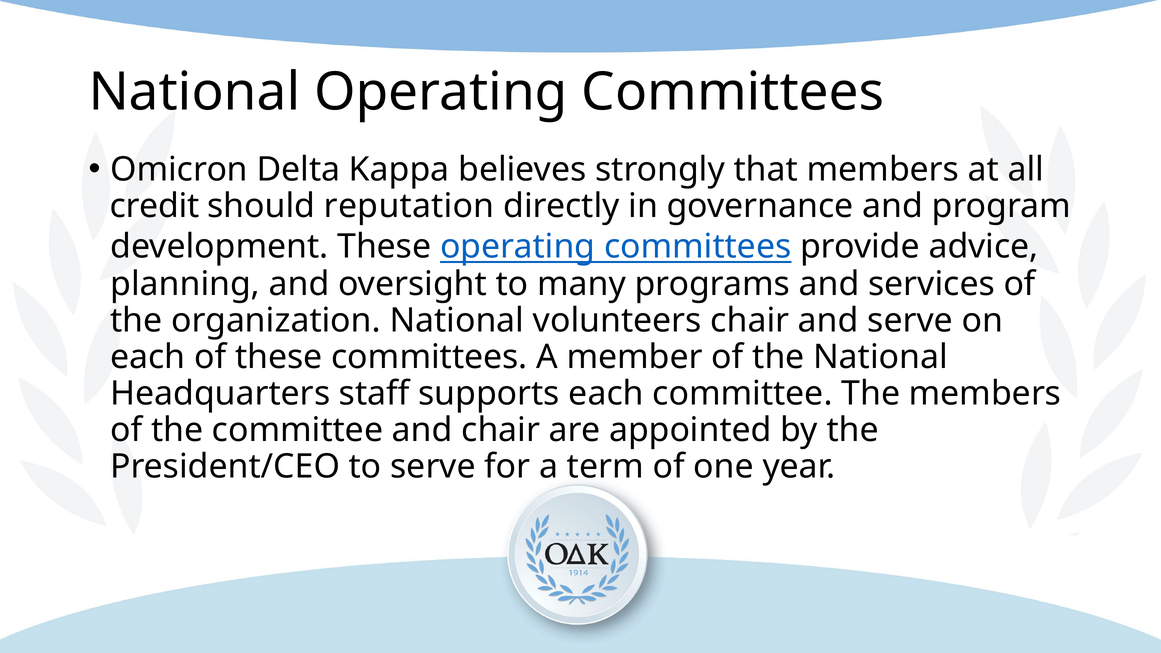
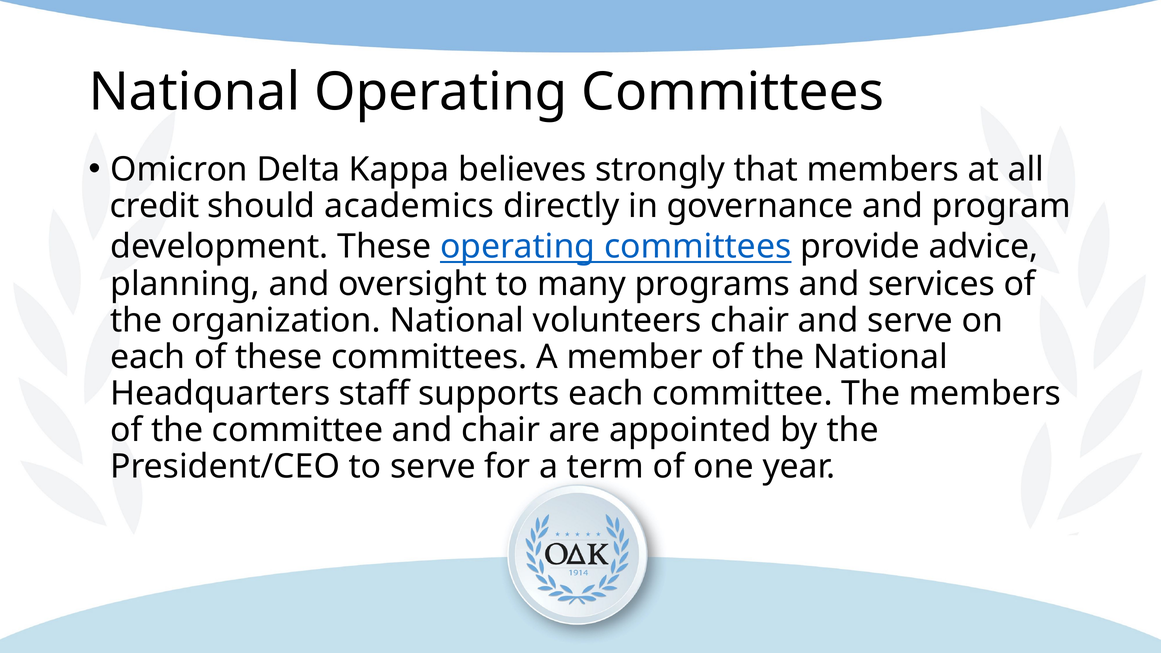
reputation: reputation -> academics
